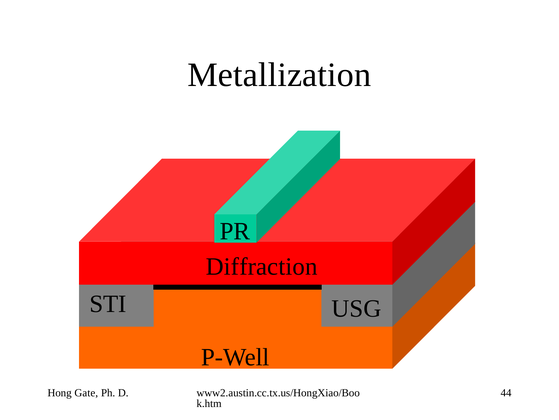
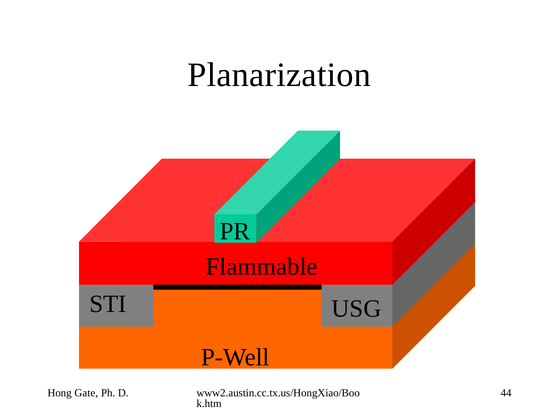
Metallization: Metallization -> Planarization
Diffraction: Diffraction -> Flammable
